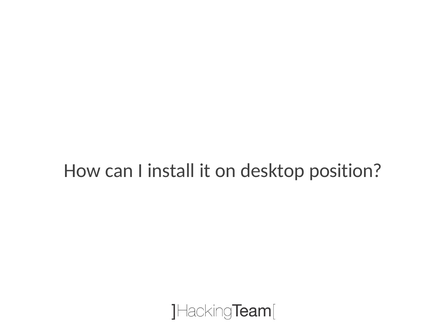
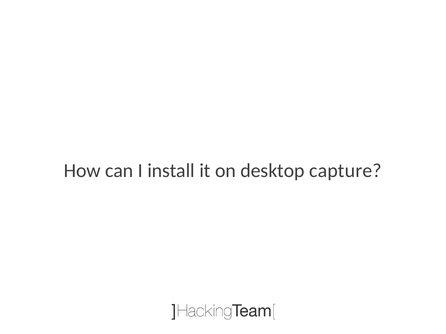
position: position -> capture
